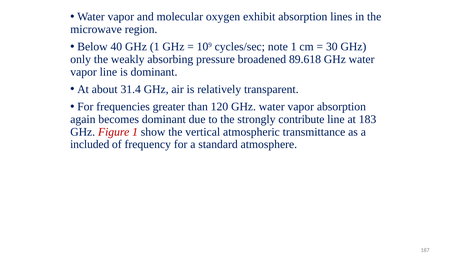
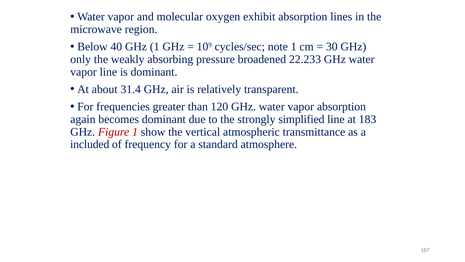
89.618: 89.618 -> 22.233
contribute: contribute -> simplified
